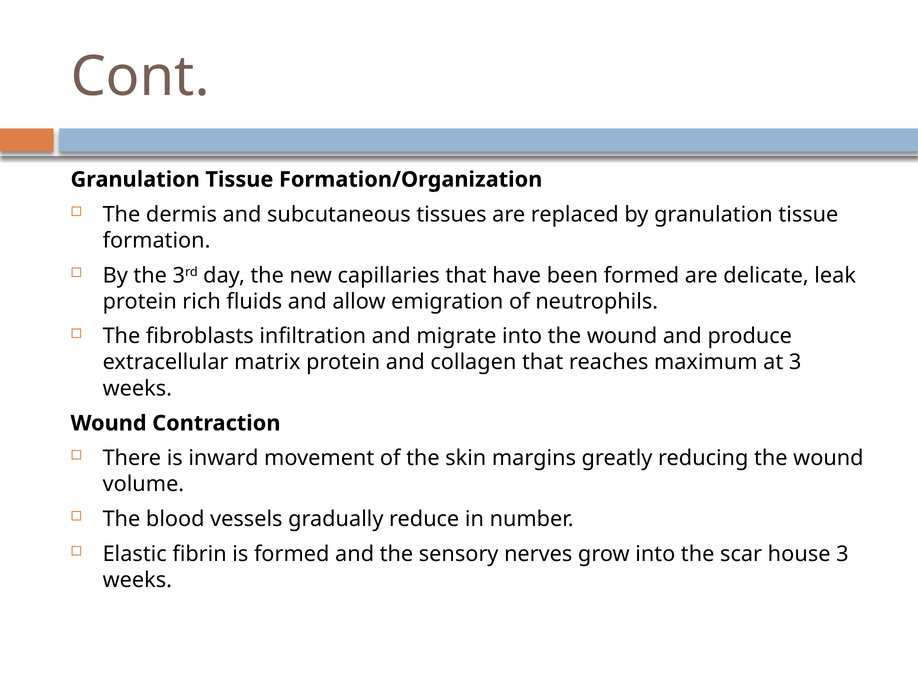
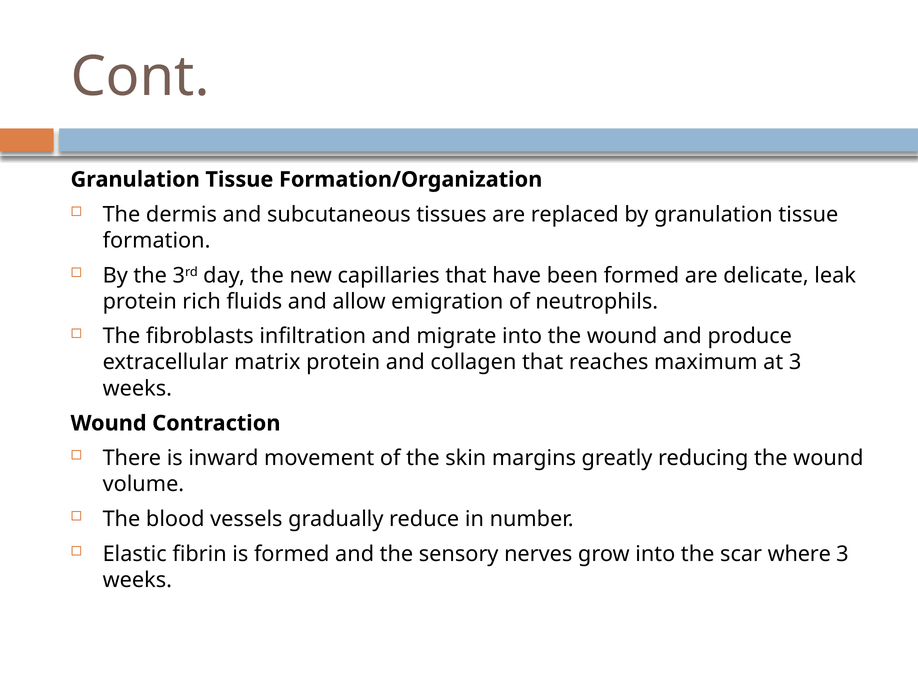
house: house -> where
